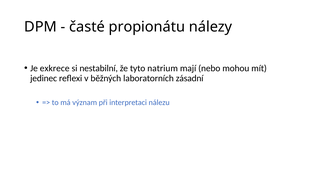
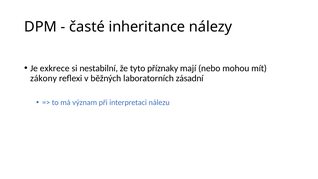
propionátu: propionátu -> inheritance
natrium: natrium -> příznaky
jedinec: jedinec -> zákony
